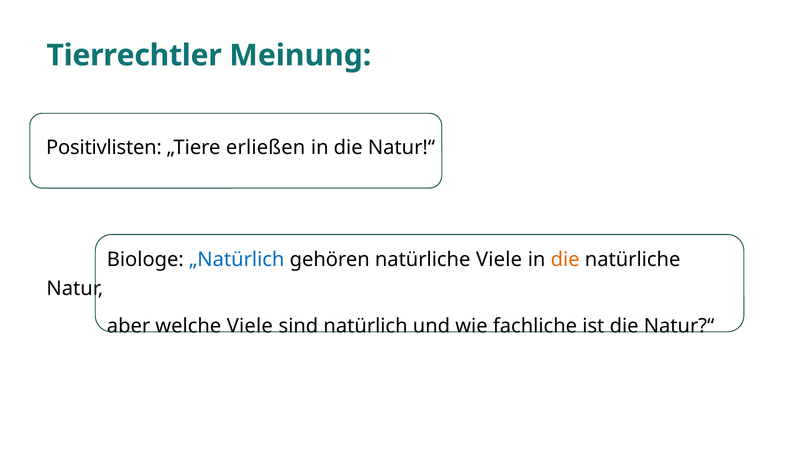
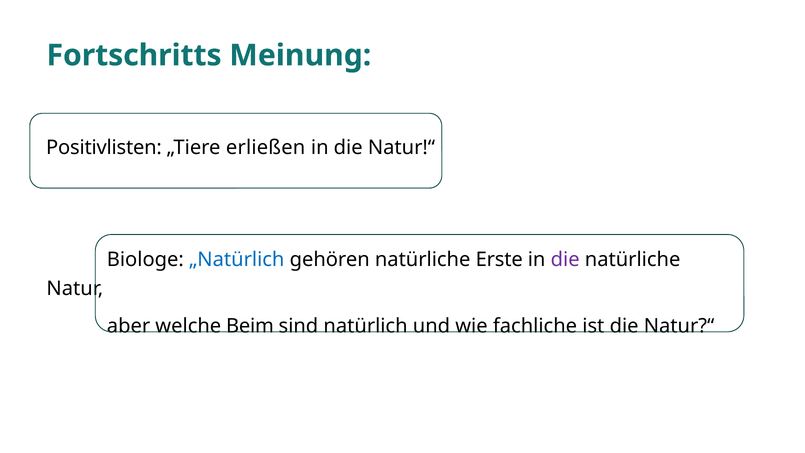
Tierrechtler: Tierrechtler -> Fortschritts
natürliche Viele: Viele -> Erste
die at (565, 260) colour: orange -> purple
welche Viele: Viele -> Beim
